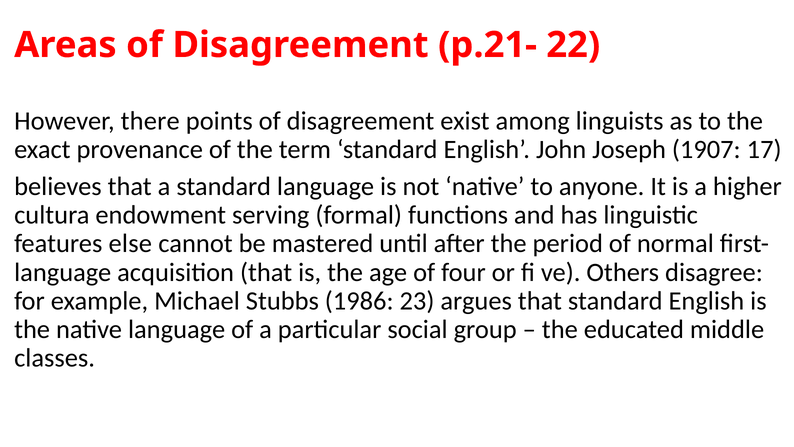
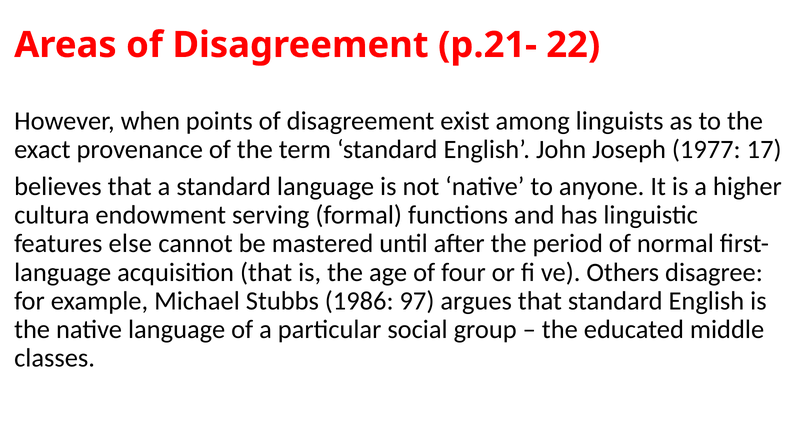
there: there -> when
1907: 1907 -> 1977
23: 23 -> 97
